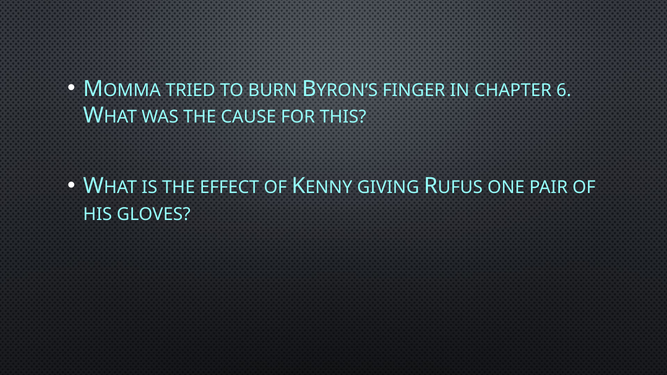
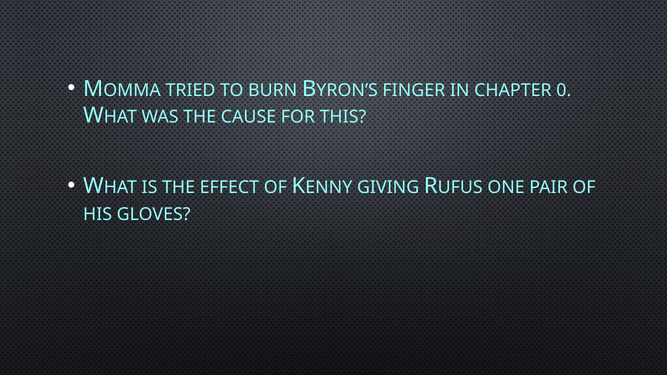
6: 6 -> 0
